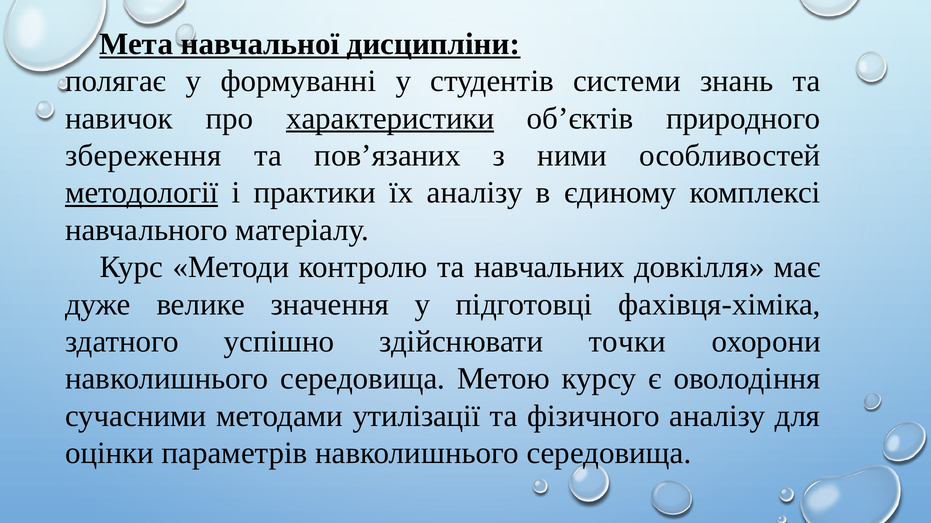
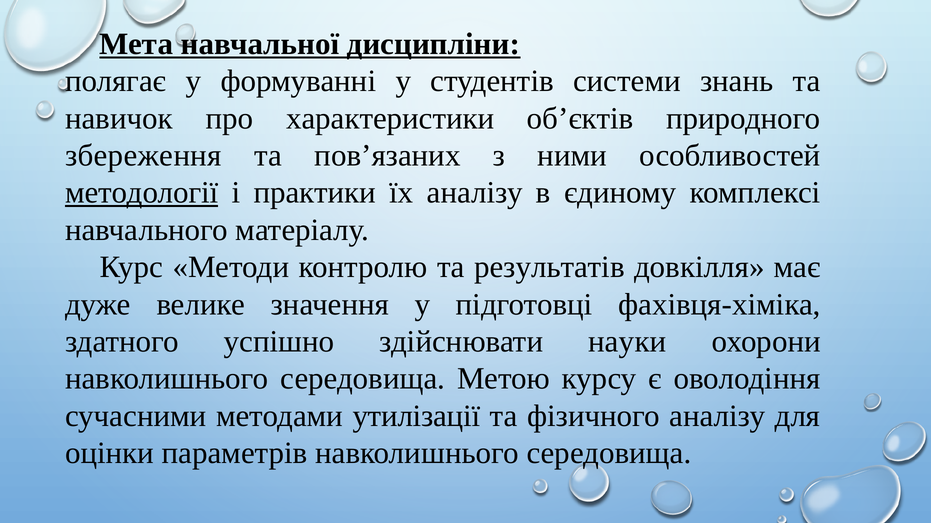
характеристики underline: present -> none
навчальних: навчальних -> результатів
точки: точки -> науки
